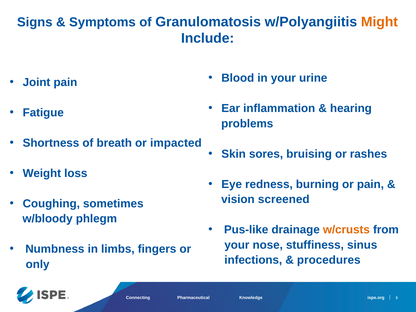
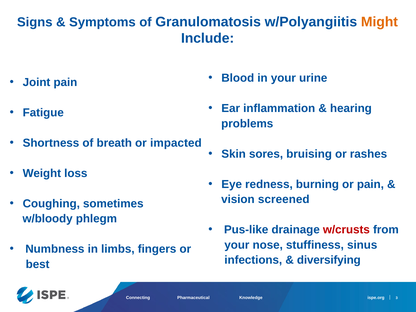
w/crusts colour: orange -> red
procedures: procedures -> diversifying
only: only -> best
